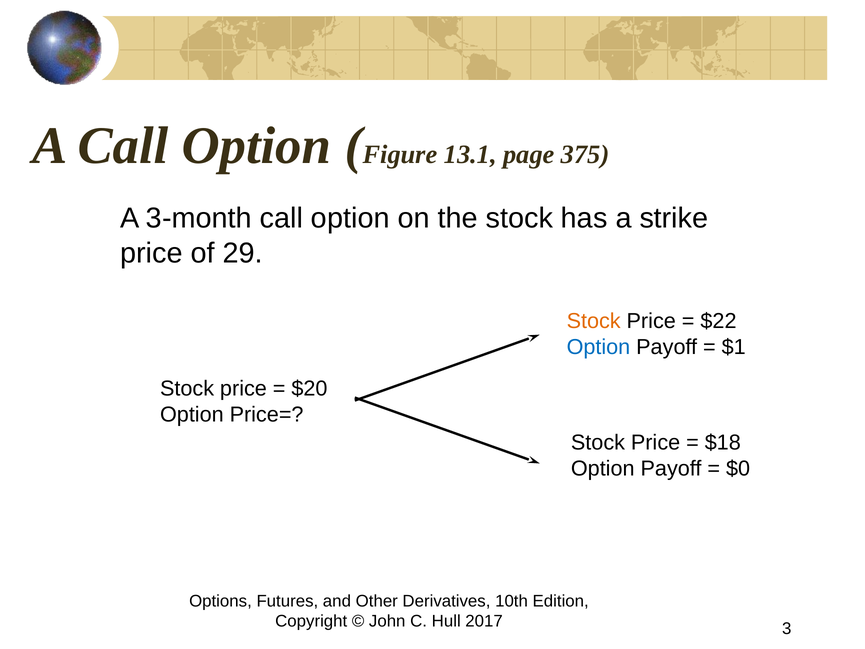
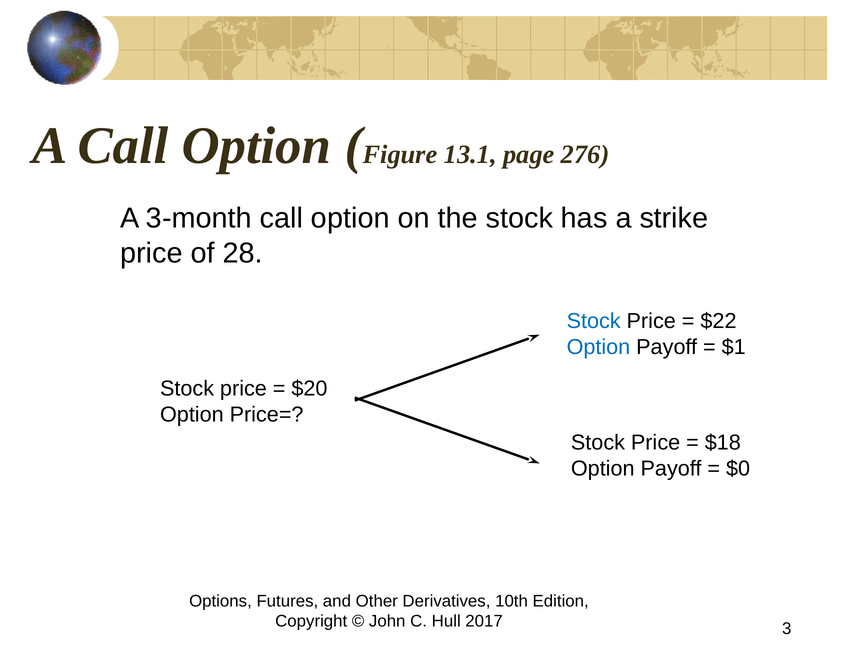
375: 375 -> 276
29: 29 -> 28
Stock at (594, 321) colour: orange -> blue
